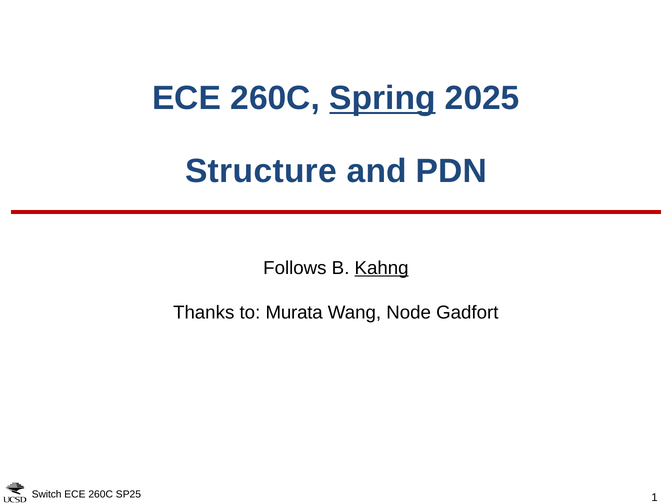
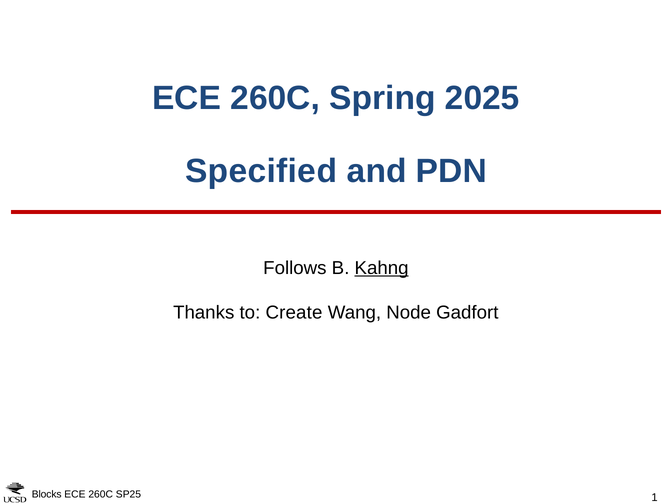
Spring underline: present -> none
Structure: Structure -> Specified
Murata: Murata -> Create
Switch: Switch -> Blocks
